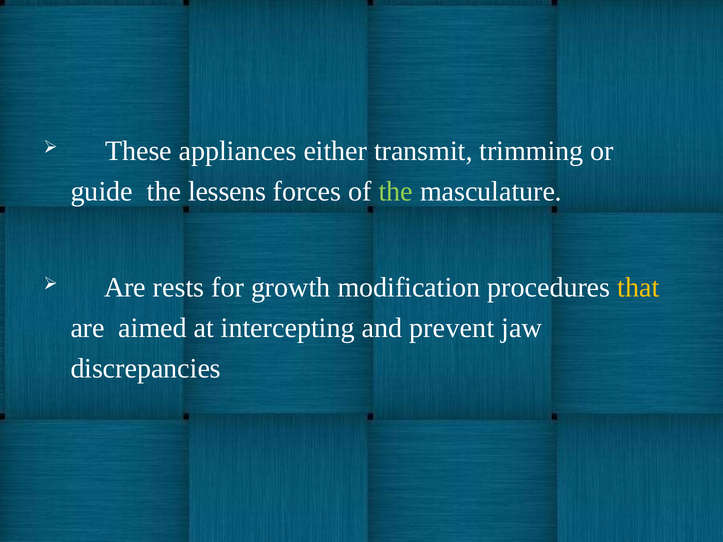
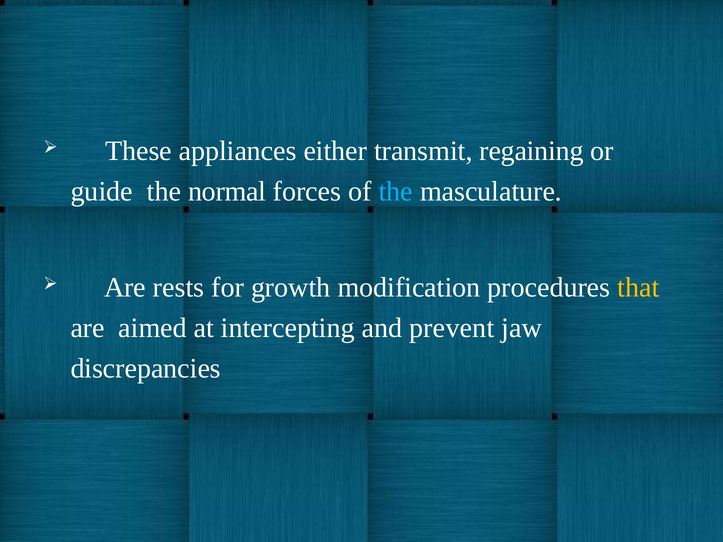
trimming: trimming -> regaining
lessens: lessens -> normal
the at (396, 192) colour: light green -> light blue
